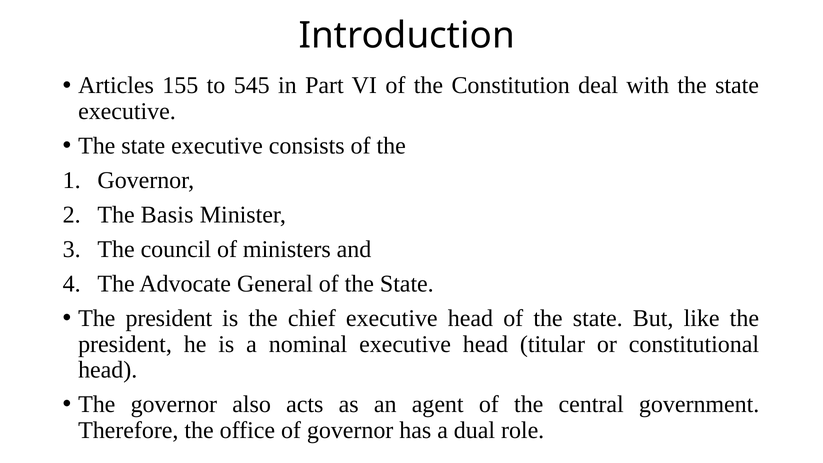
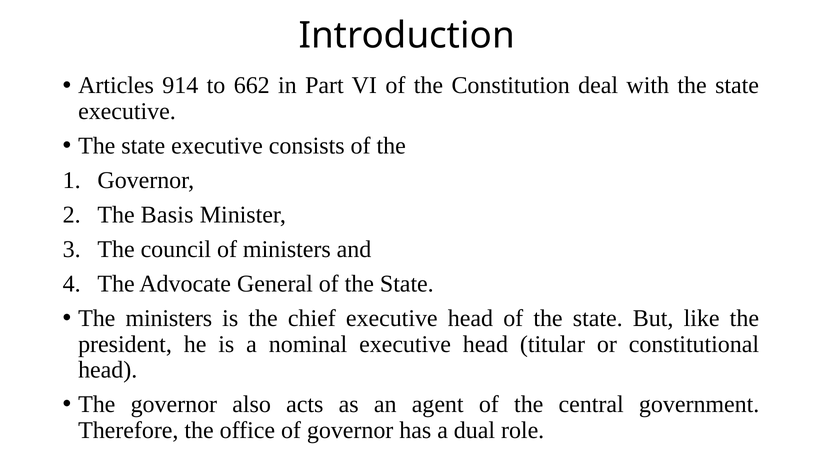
155: 155 -> 914
545: 545 -> 662
president at (169, 318): president -> ministers
